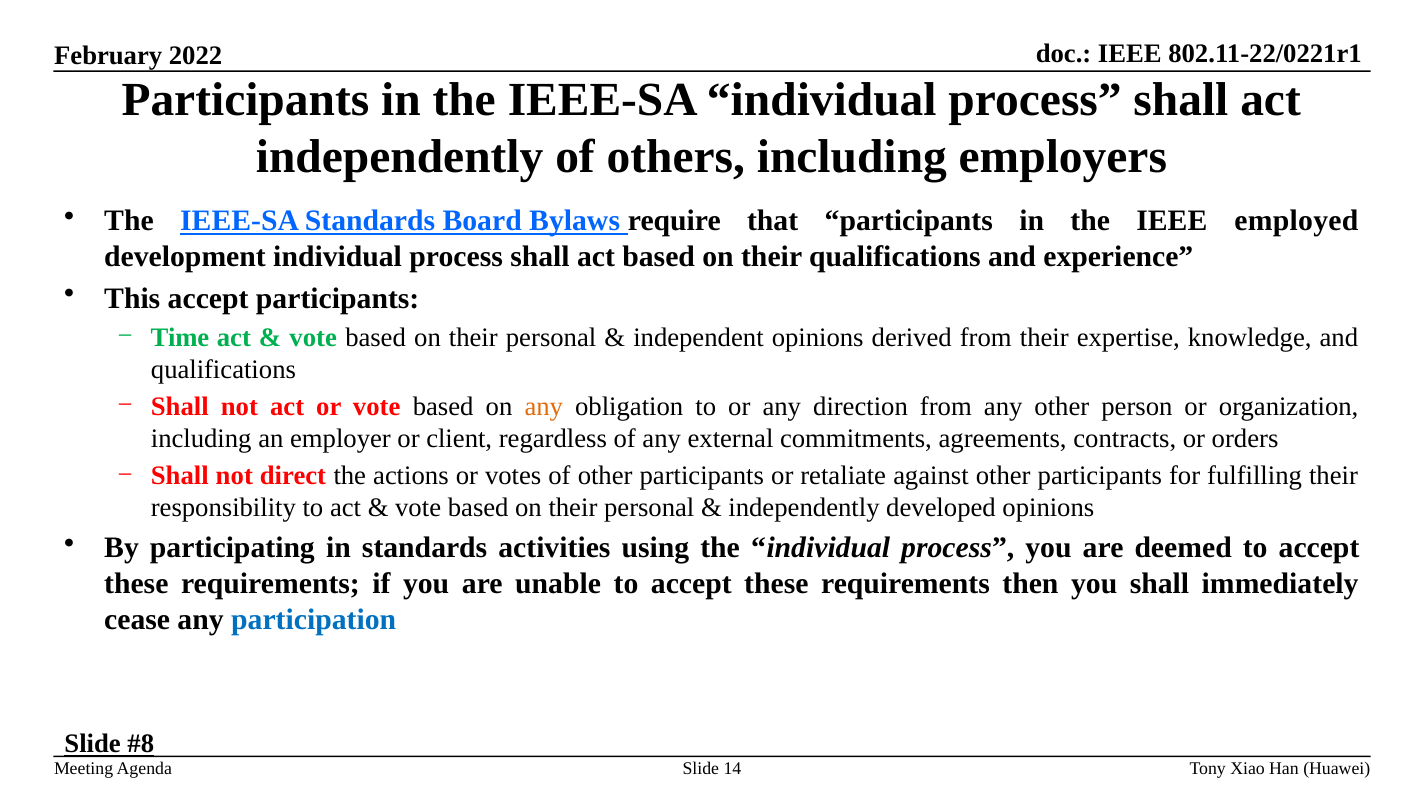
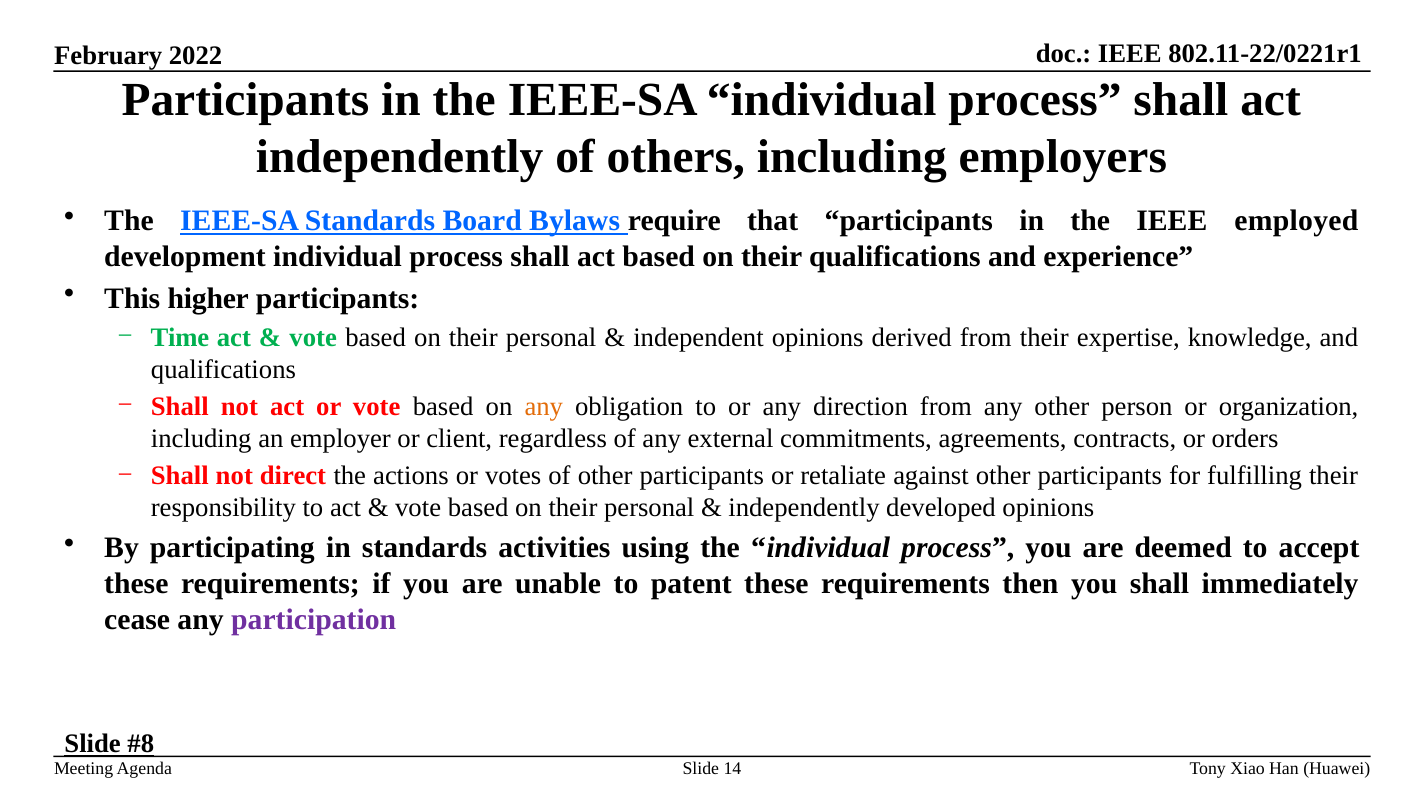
This accept: accept -> higher
unable to accept: accept -> patent
participation colour: blue -> purple
